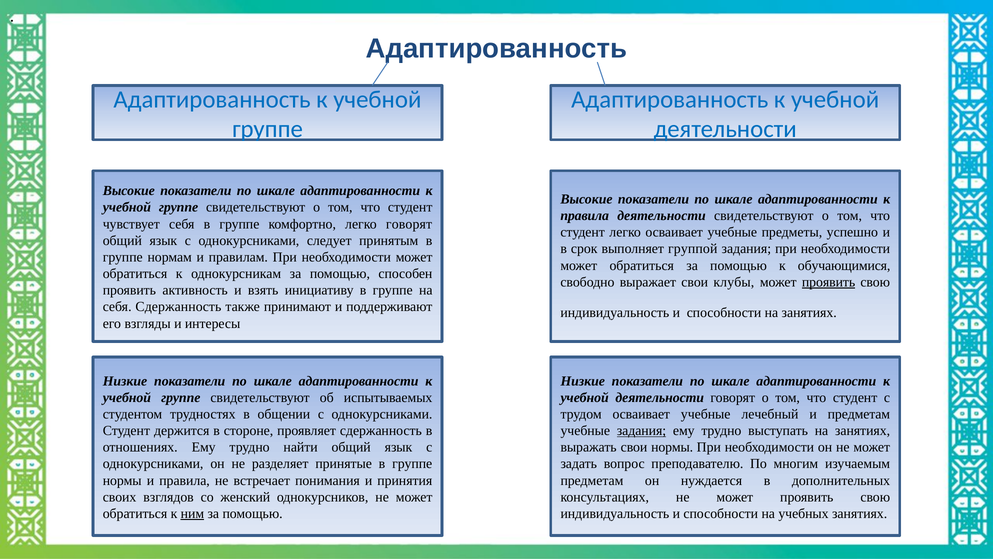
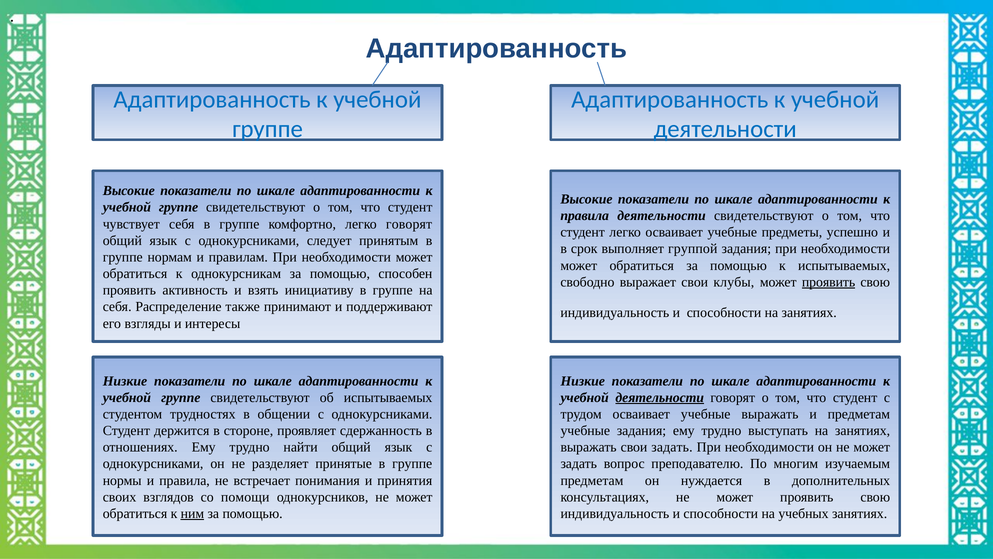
к обучающимися: обучающимися -> испытываемых
себя Сдержанность: Сдержанность -> Распределение
деятельности at (660, 397) underline: none -> present
учебные лечебный: лечебный -> выражать
задания at (641, 430) underline: present -> none
свои нормы: нормы -> задать
женский: женский -> помощи
